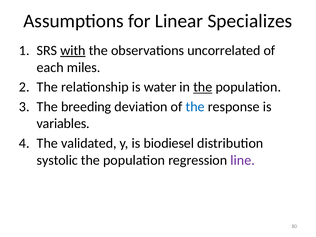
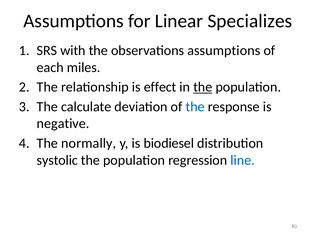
with underline: present -> none
observations uncorrelated: uncorrelated -> assumptions
water: water -> effect
breeding: breeding -> calculate
variables: variables -> negative
validated: validated -> normally
line colour: purple -> blue
